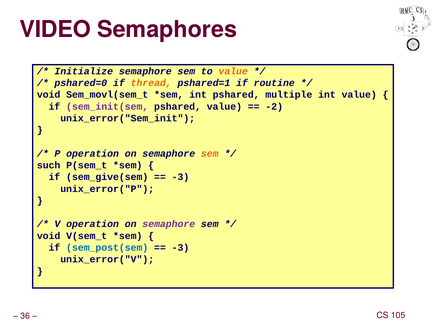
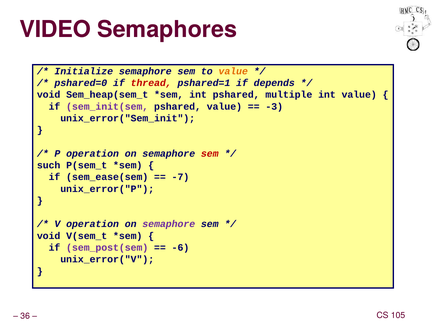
thread colour: orange -> red
routine: routine -> depends
Sem_movl(sem_t: Sem_movl(sem_t -> Sem_heap(sem_t
-2: -2 -> -3
sem at (210, 153) colour: orange -> red
sem_give(sem: sem_give(sem -> sem_ease(sem
-3 at (180, 177): -3 -> -7
sem_post(sem colour: blue -> purple
-3 at (180, 247): -3 -> -6
